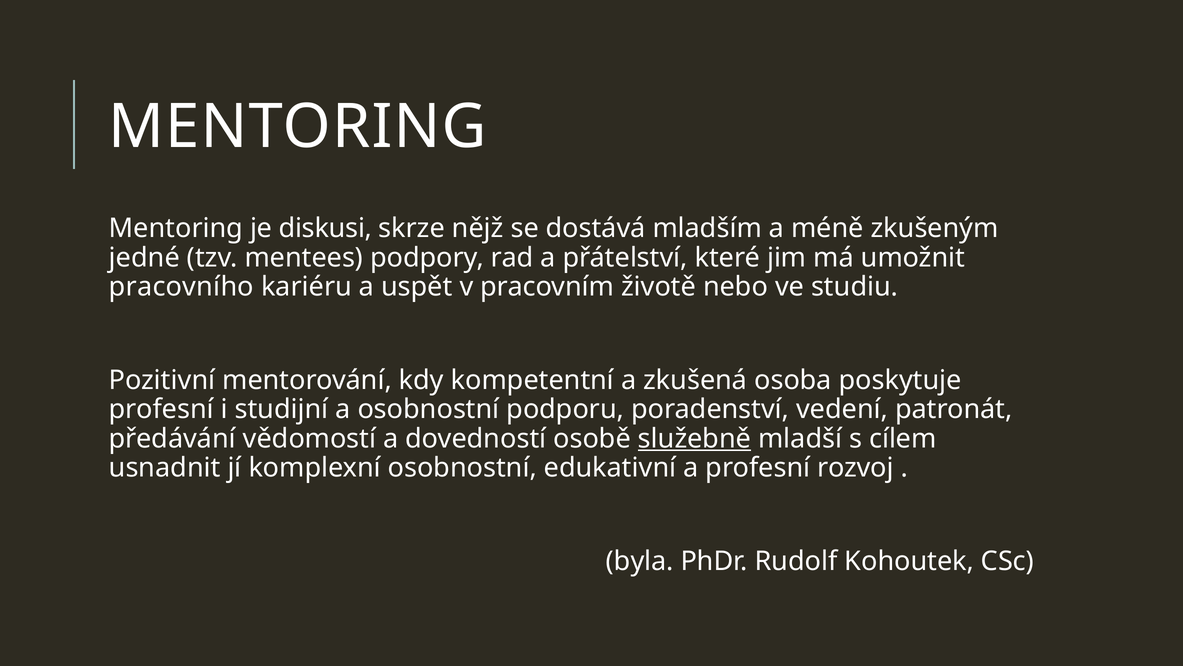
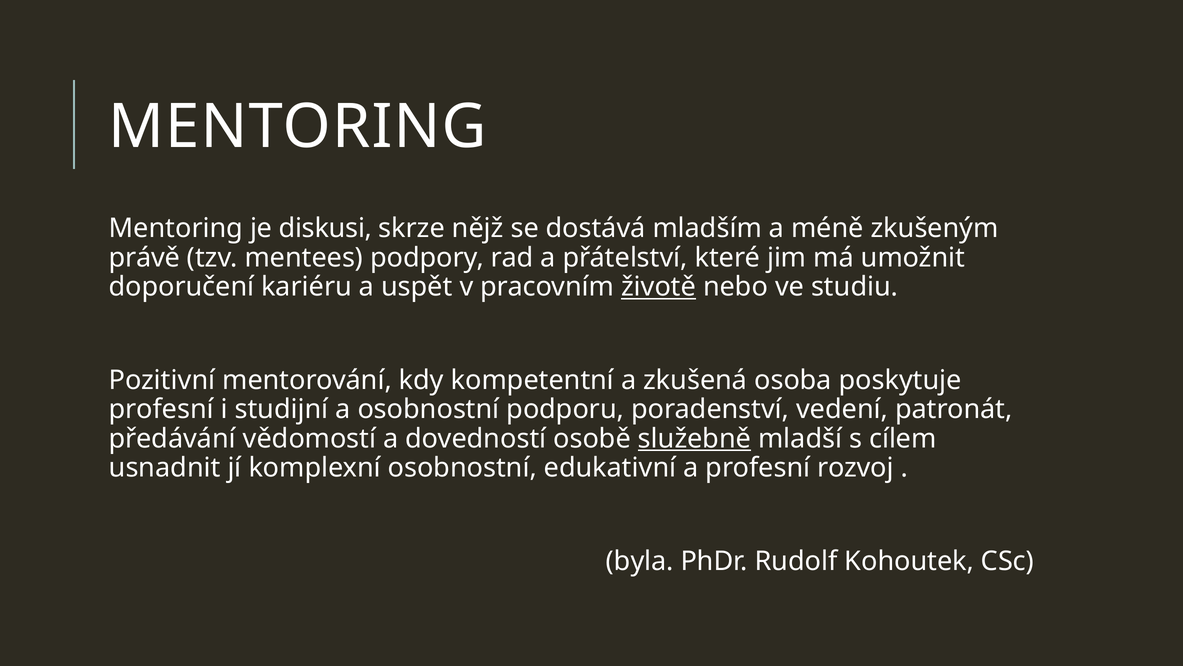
jedné: jedné -> právě
pracovního: pracovního -> doporučení
životě underline: none -> present
